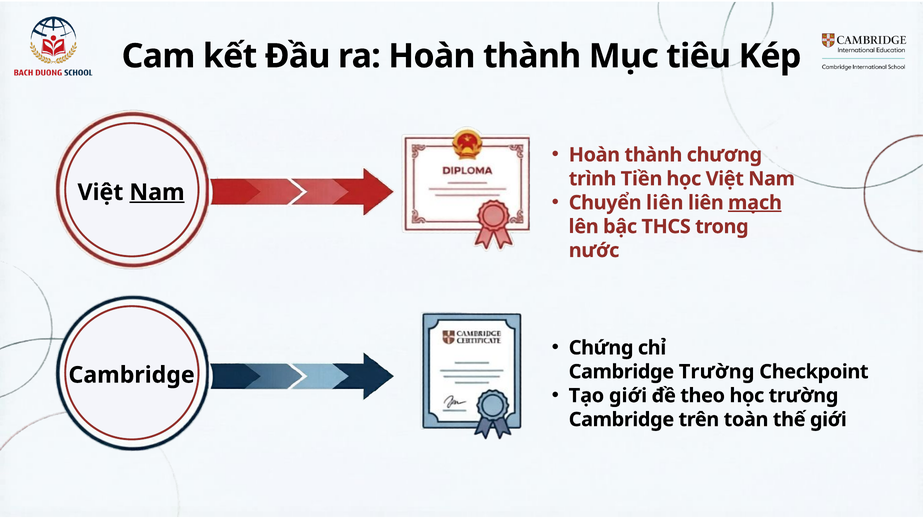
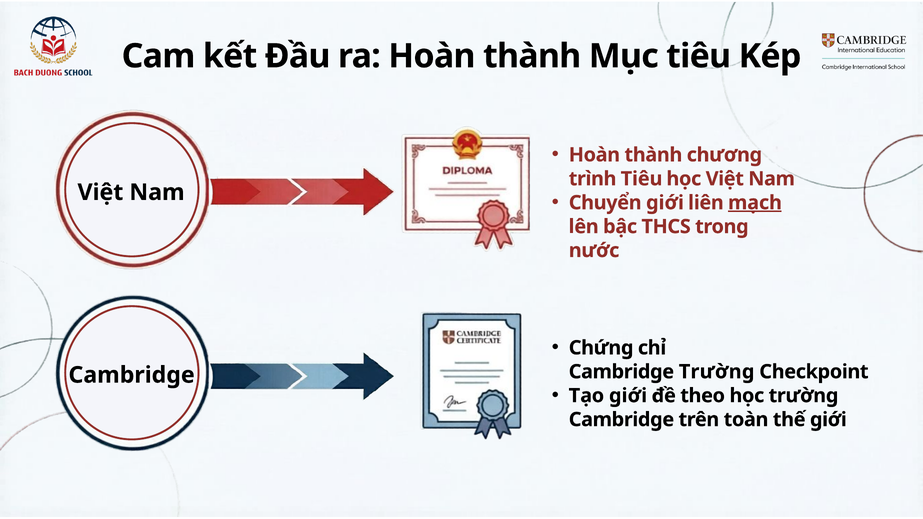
trình Tiền: Tiền -> Tiêu
Nam at (157, 192) underline: present -> none
Chuyển liên: liên -> giới
